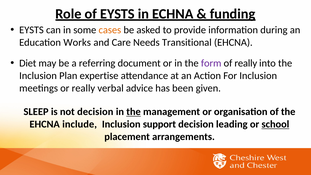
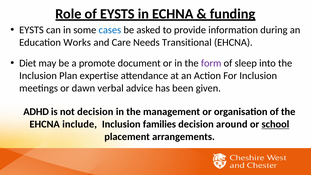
cases colour: orange -> blue
referring: referring -> promote
of really: really -> sleep
or really: really -> dawn
SLEEP: SLEEP -> ADHD
the at (134, 112) underline: present -> none
support: support -> families
leading: leading -> around
